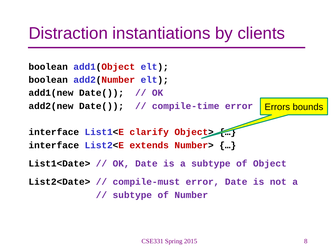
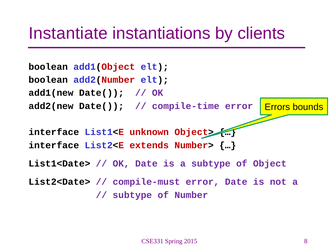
Distraction: Distraction -> Instantiate
clarify: clarify -> unknown
